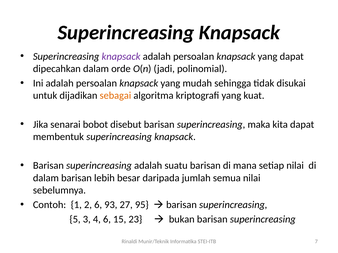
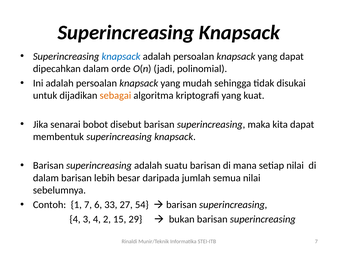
knapsack at (121, 56) colour: purple -> blue
1 2: 2 -> 7
93: 93 -> 33
95: 95 -> 54
5 at (75, 220): 5 -> 4
4 6: 6 -> 2
23: 23 -> 29
